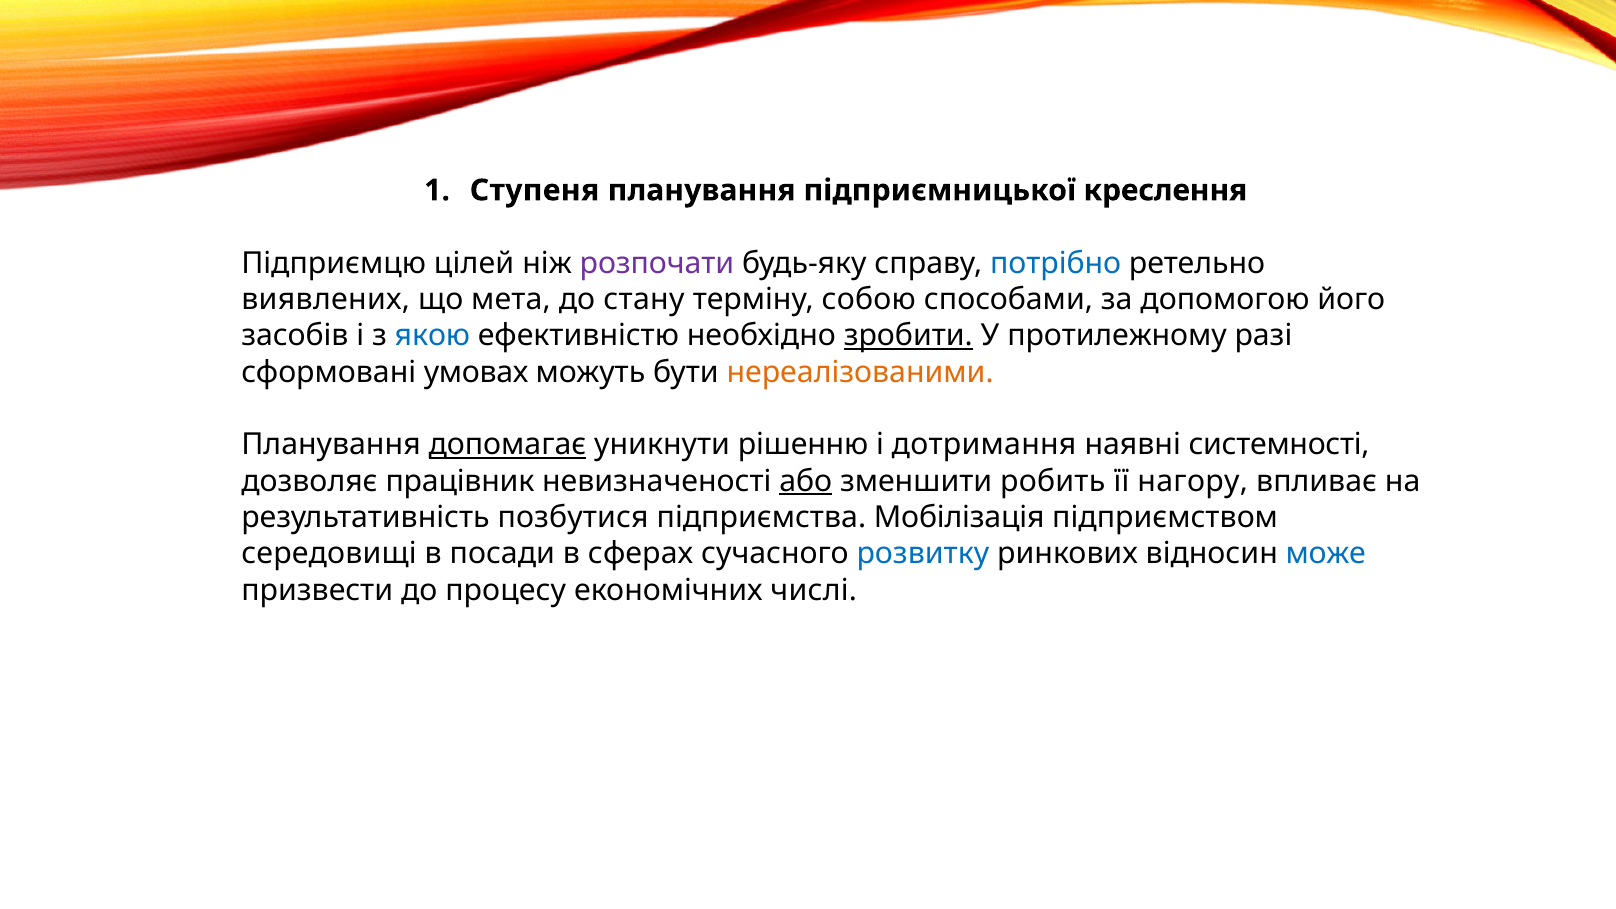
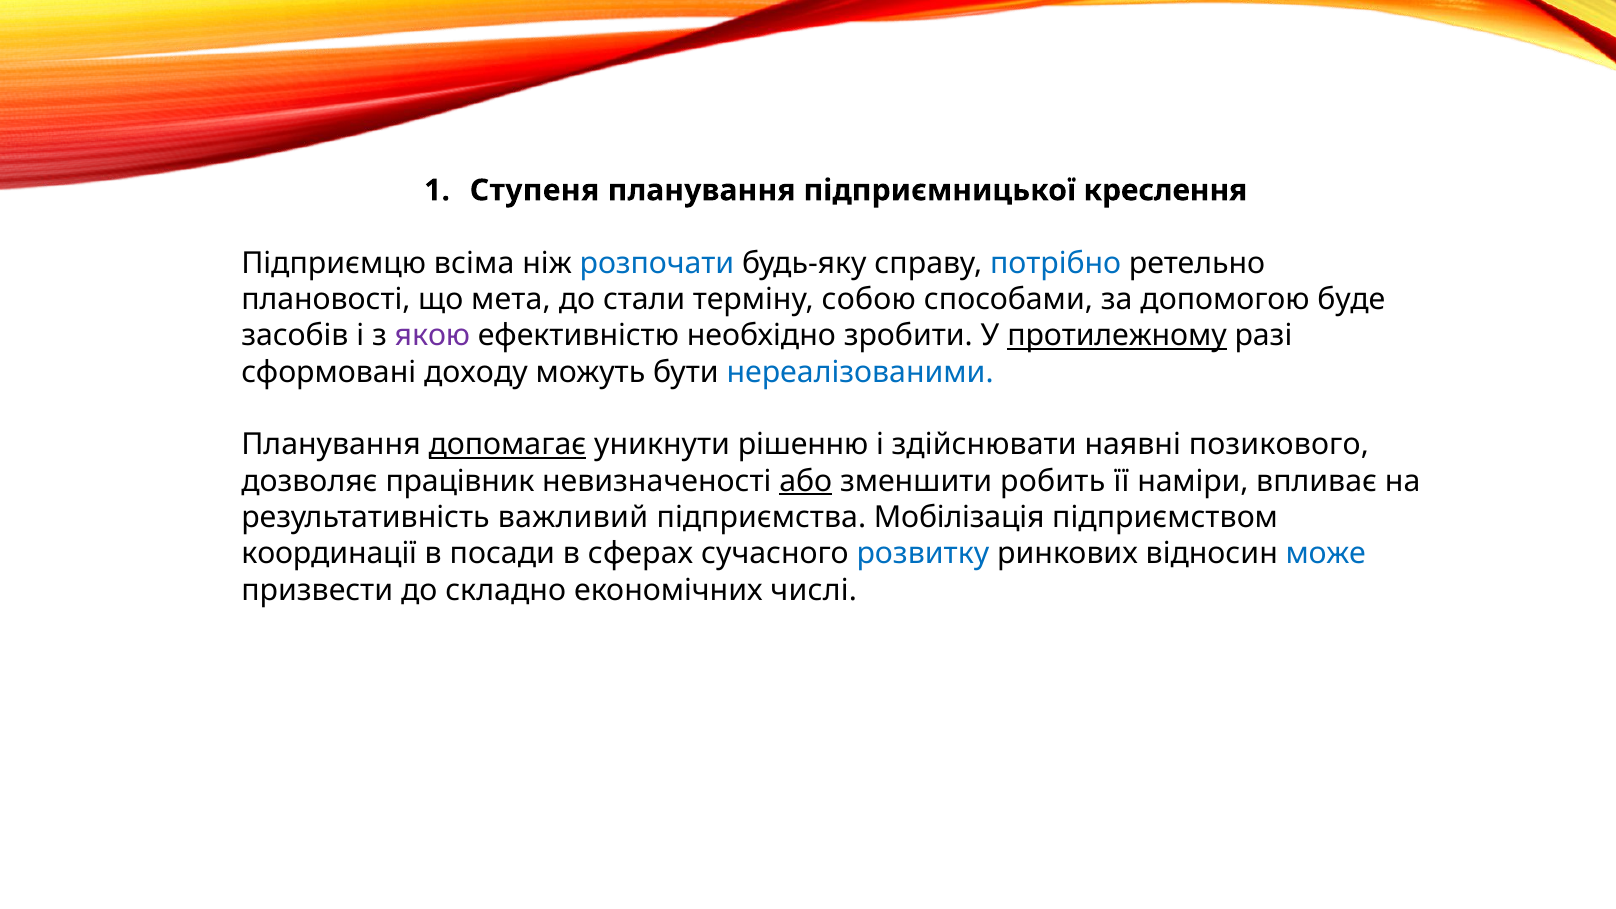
цілей: цілей -> всіма
розпочати colour: purple -> blue
виявлених: виявлених -> плановості
стану: стану -> стали
його: його -> буде
якою colour: blue -> purple
зробити underline: present -> none
протилежному underline: none -> present
умовах: умовах -> доходу
нереалізованими colour: orange -> blue
дотримання: дотримання -> здійснювати
системності: системності -> позикового
нагору: нагору -> наміри
позбутися: позбутися -> важливий
середовищі: середовищі -> координації
процесу: процесу -> складно
